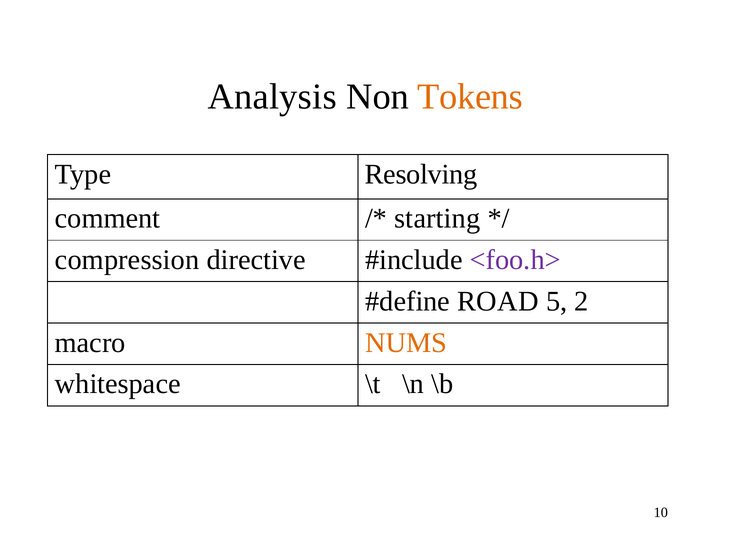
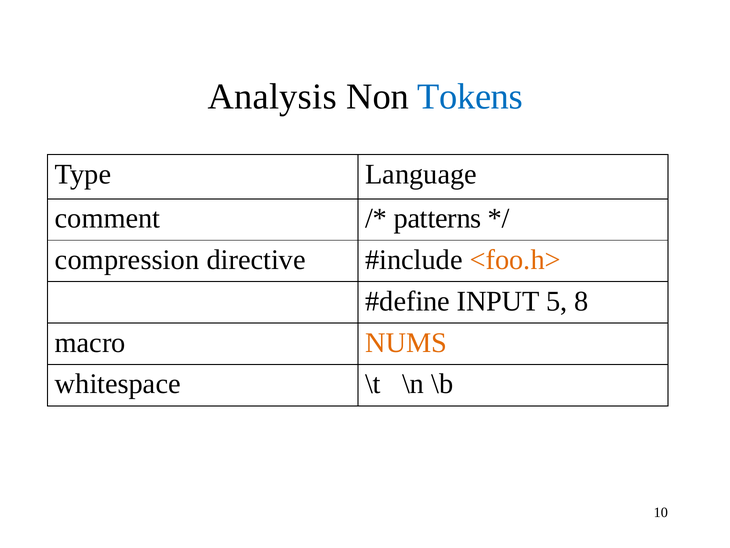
Tokens colour: orange -> blue
Resolving: Resolving -> Language
starting: starting -> patterns
<foo.h> colour: purple -> orange
ROAD: ROAD -> INPUT
2: 2 -> 8
